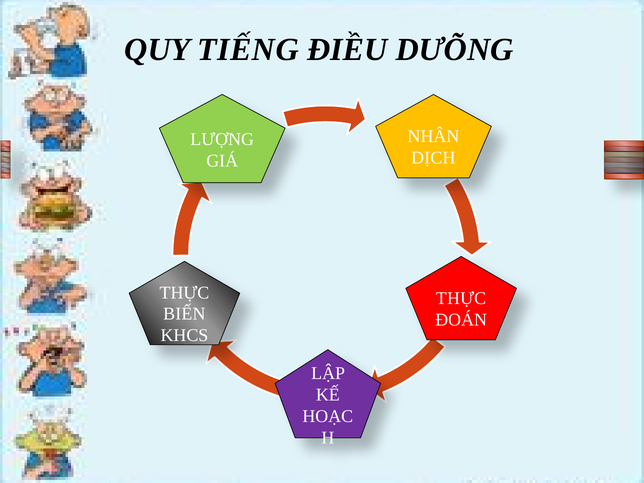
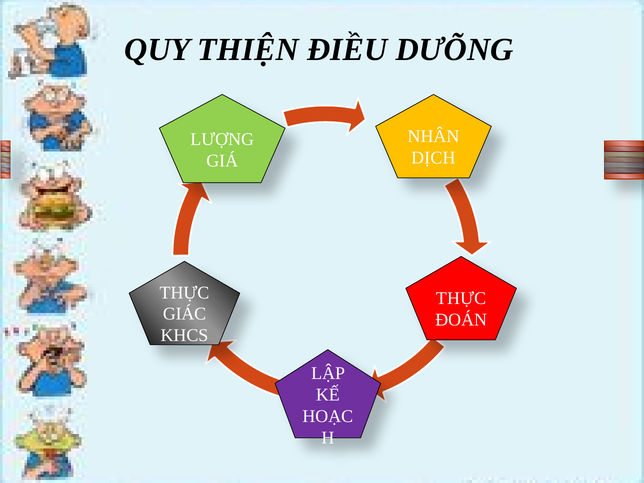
TIẾNG: TIẾNG -> THIỆN
BIẾN: BIẾN -> GIÁC
